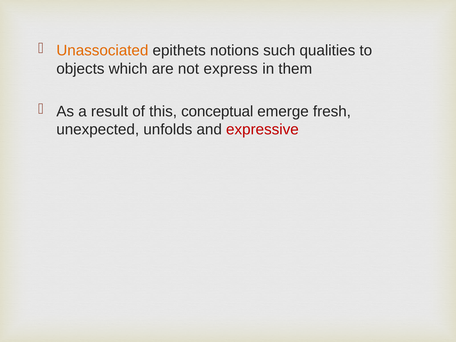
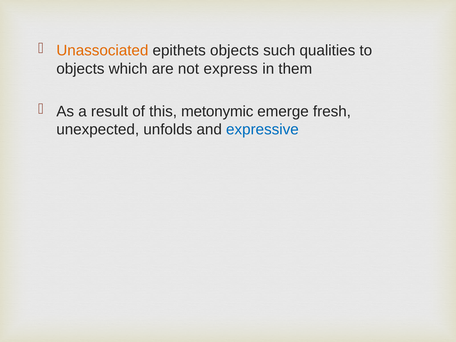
epithets notions: notions -> objects
conceptual: conceptual -> metonymic
expressive colour: red -> blue
